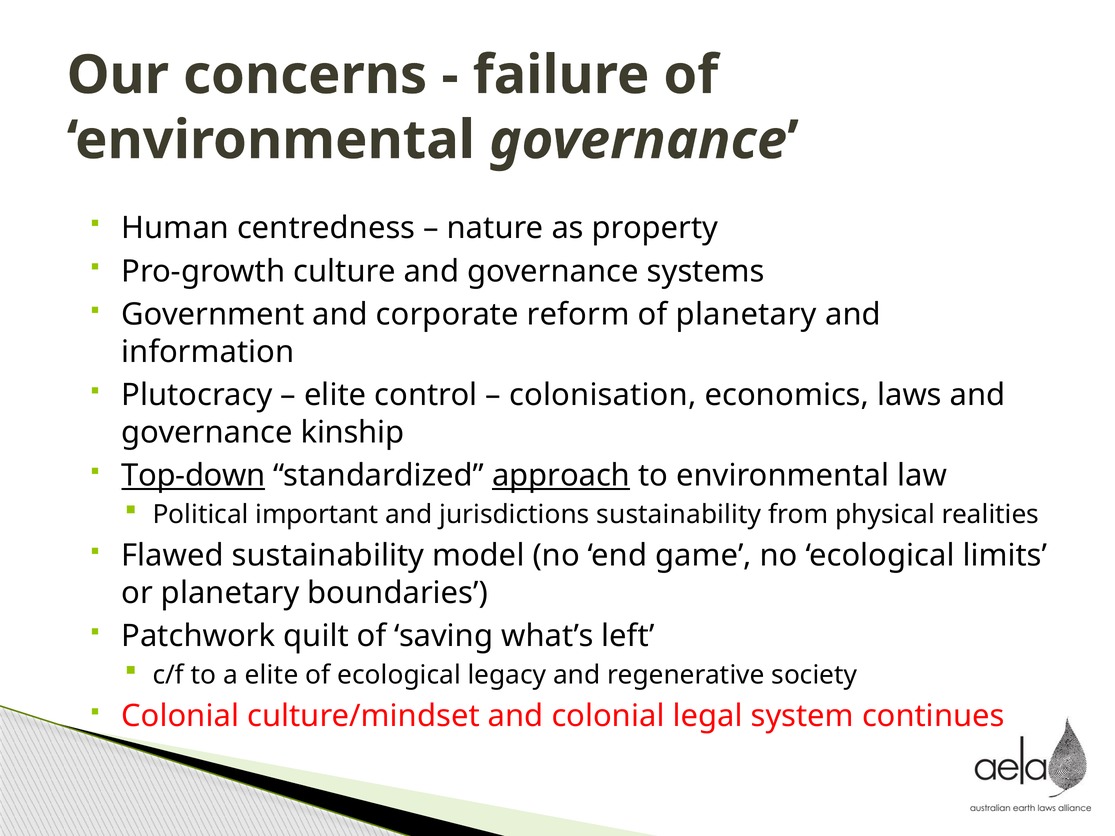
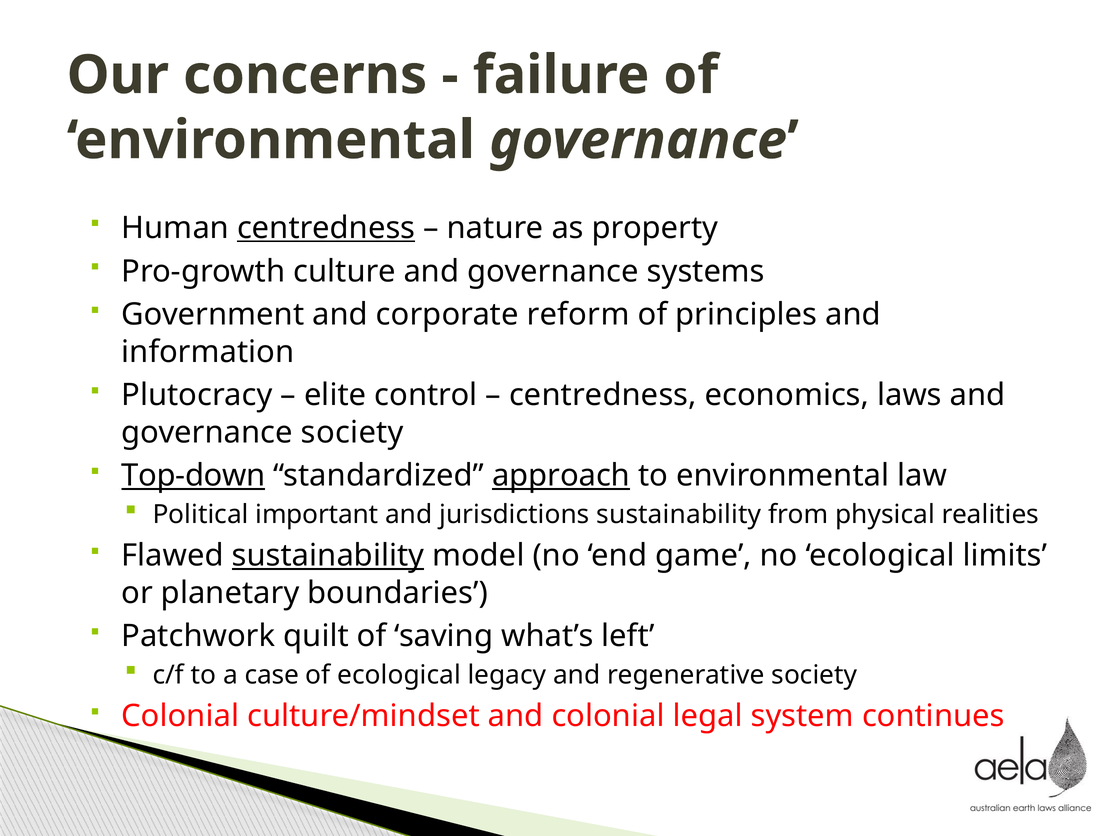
centredness at (326, 228) underline: none -> present
of planetary: planetary -> principles
colonisation at (603, 395): colonisation -> centredness
governance kinship: kinship -> society
sustainability at (328, 556) underline: none -> present
a elite: elite -> case
